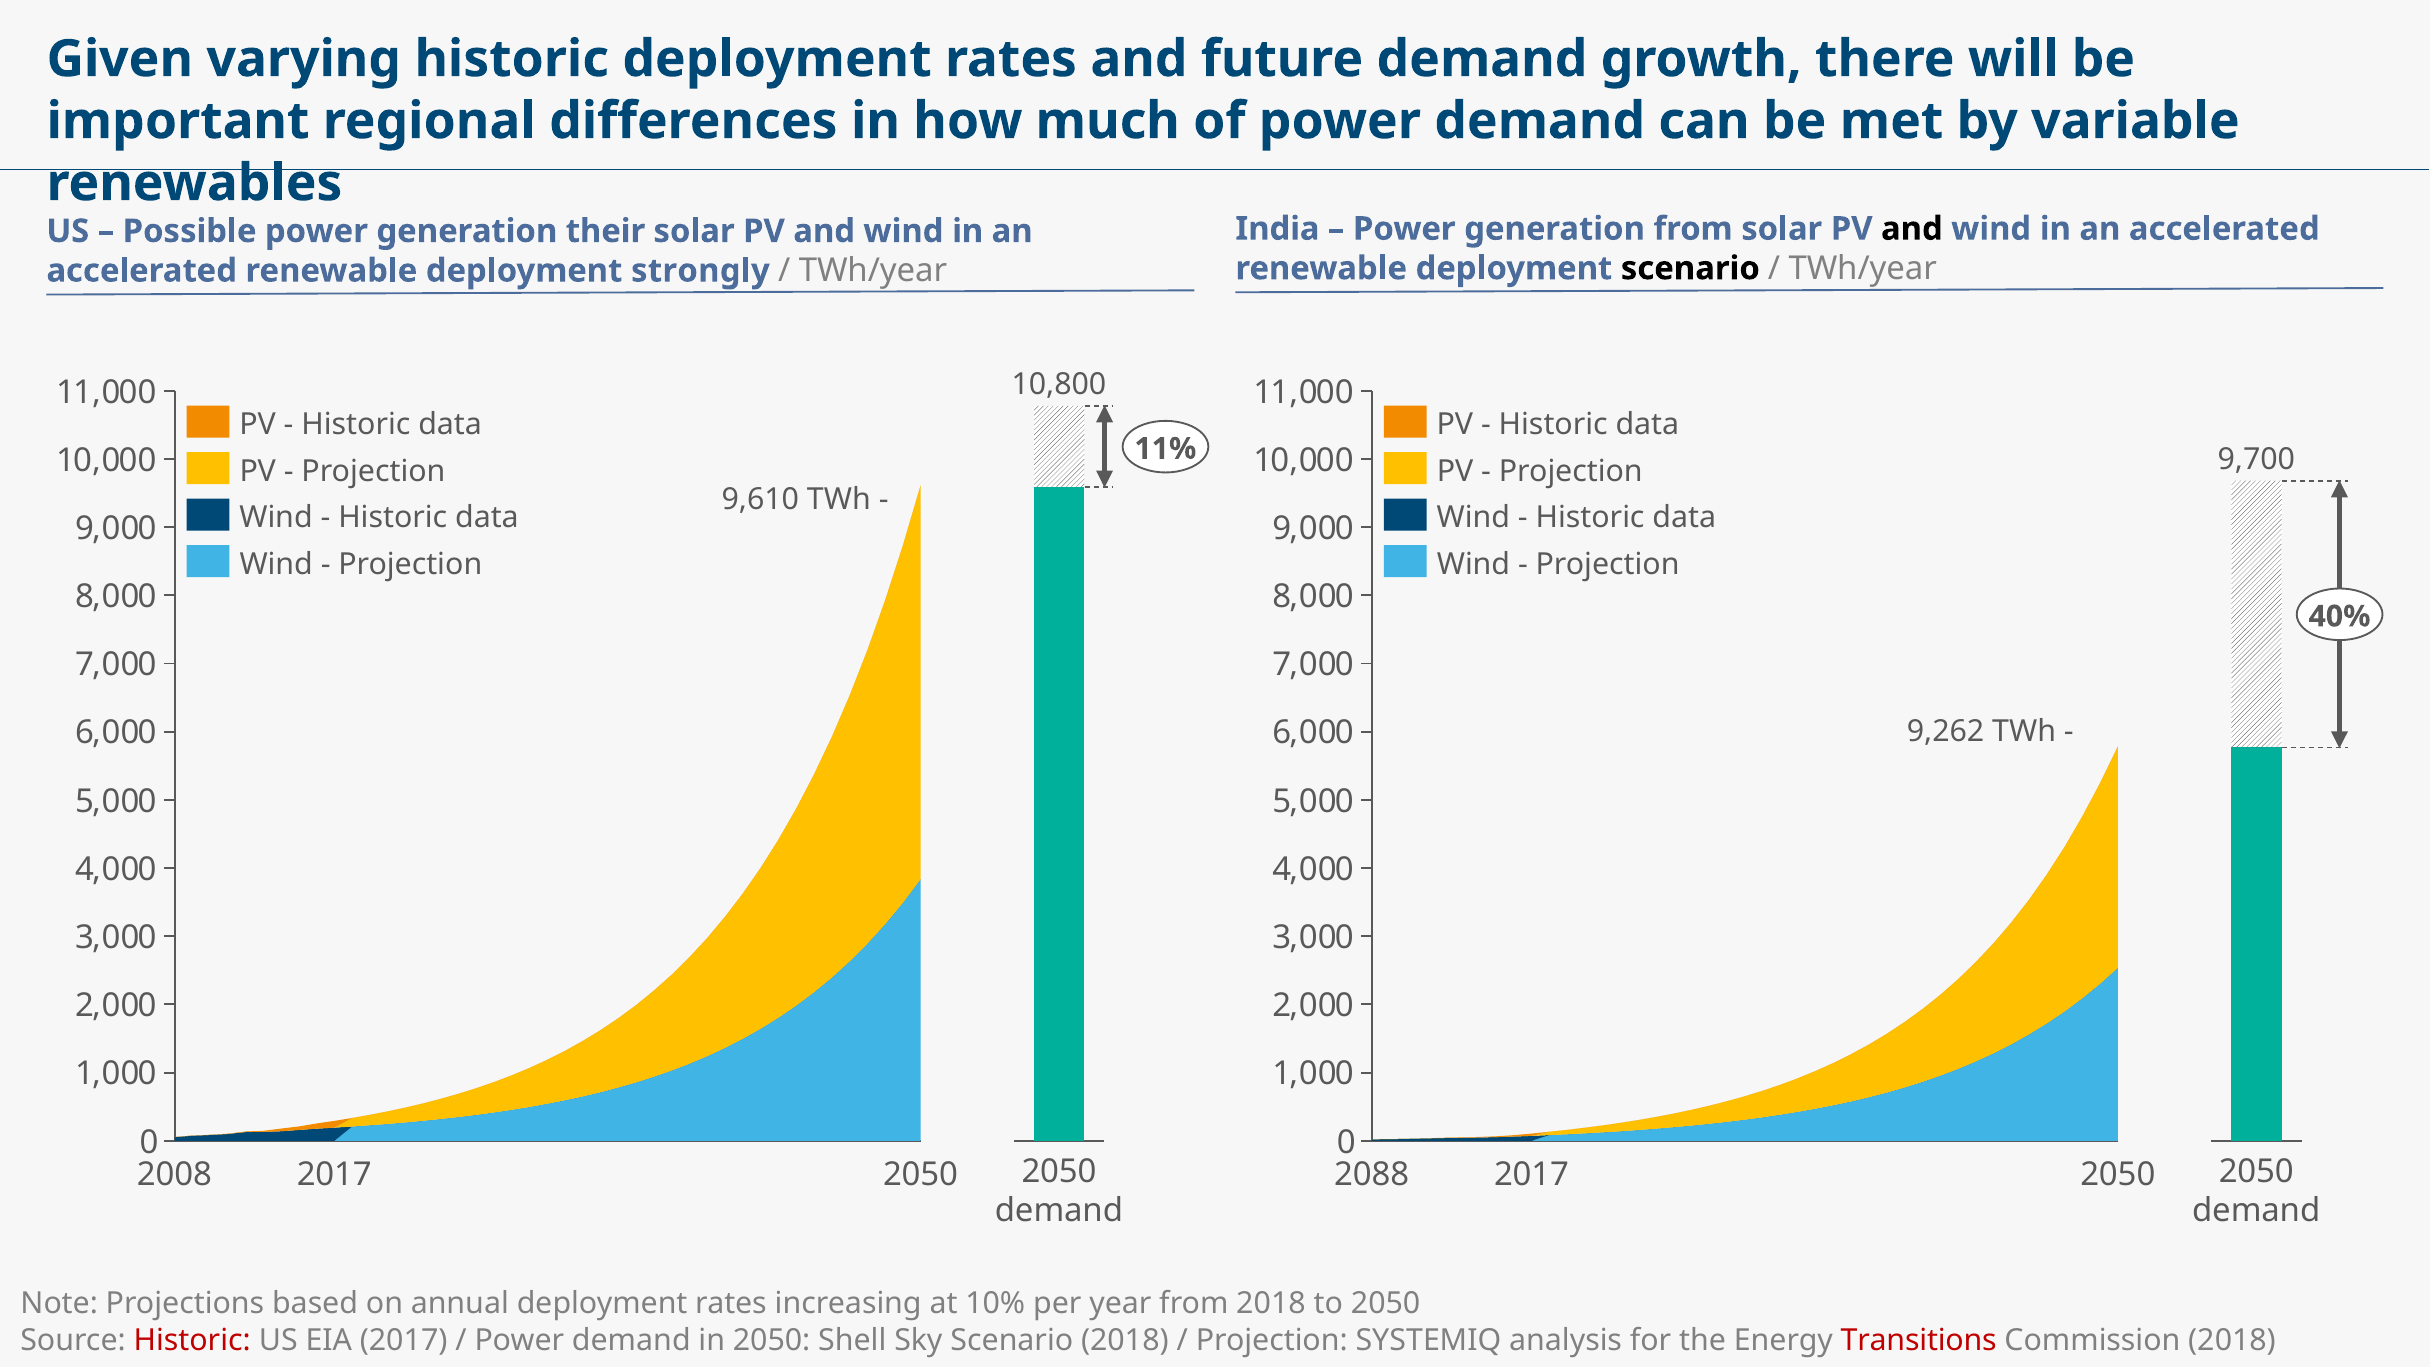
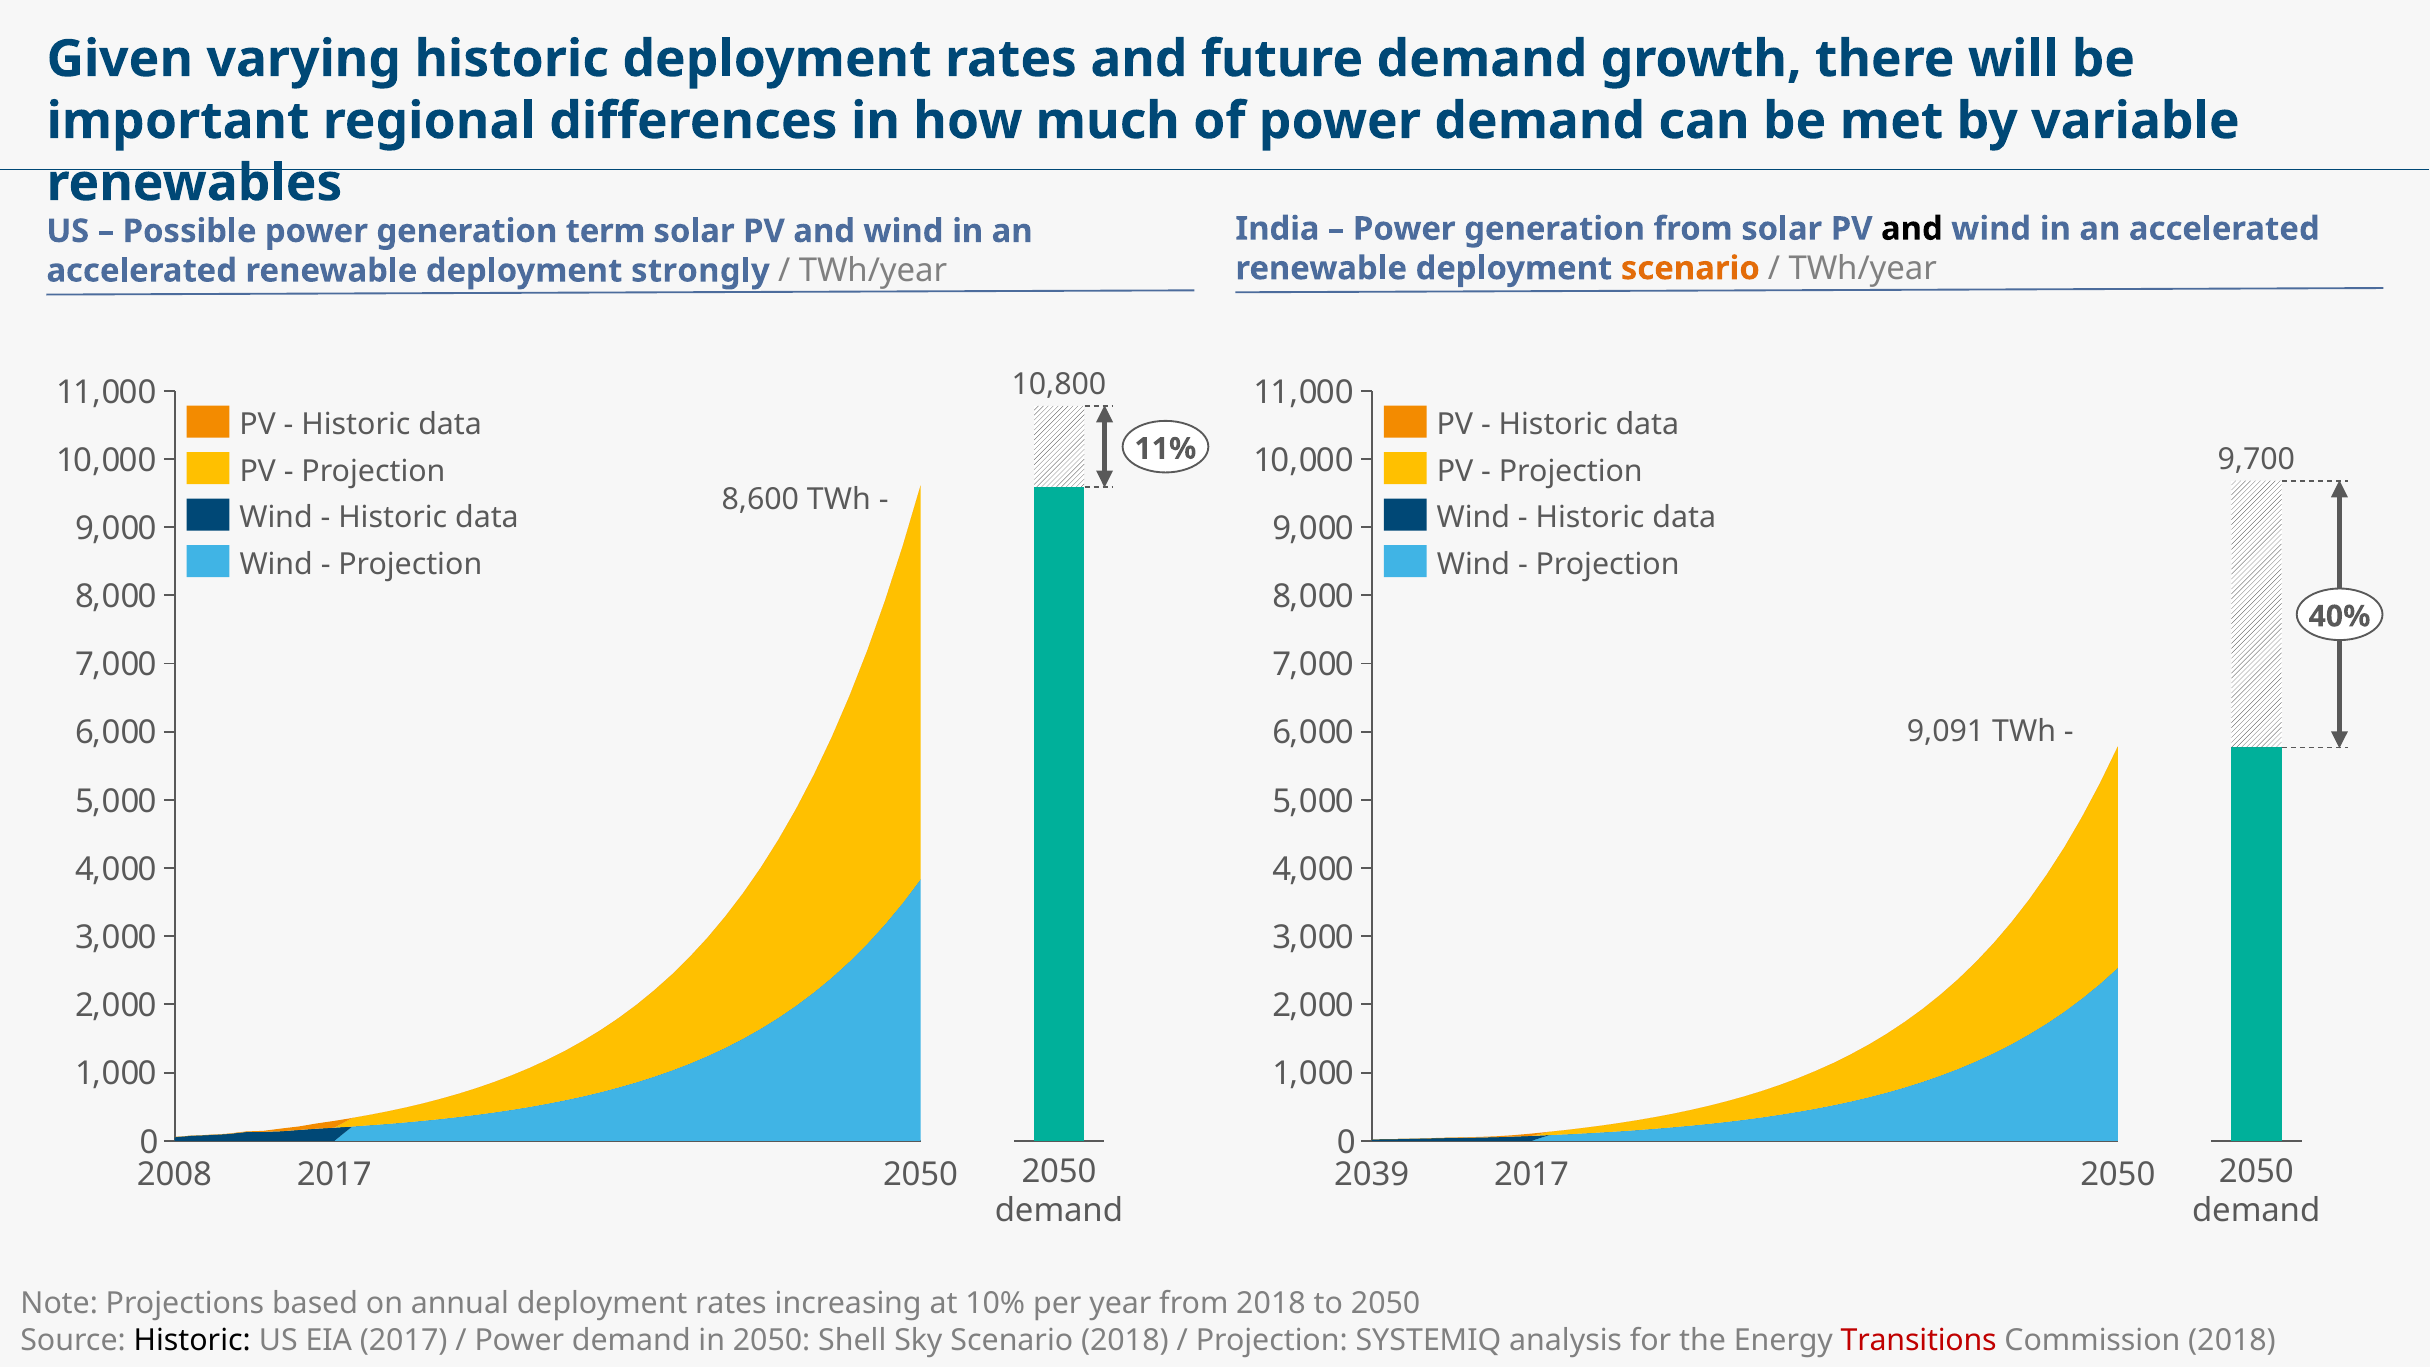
their: their -> term
scenario at (1690, 268) colour: black -> orange
9,610: 9,610 -> 8,600
9,262: 9,262 -> 9,091
2088: 2088 -> 2039
Historic at (192, 1340) colour: red -> black
